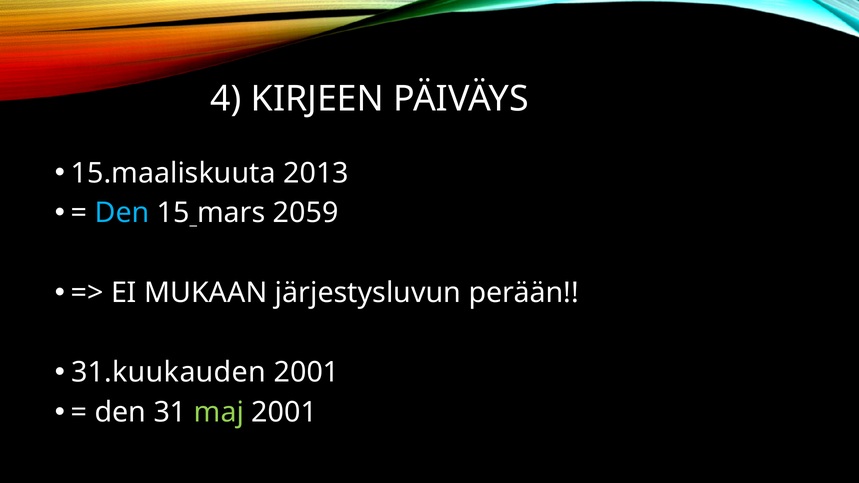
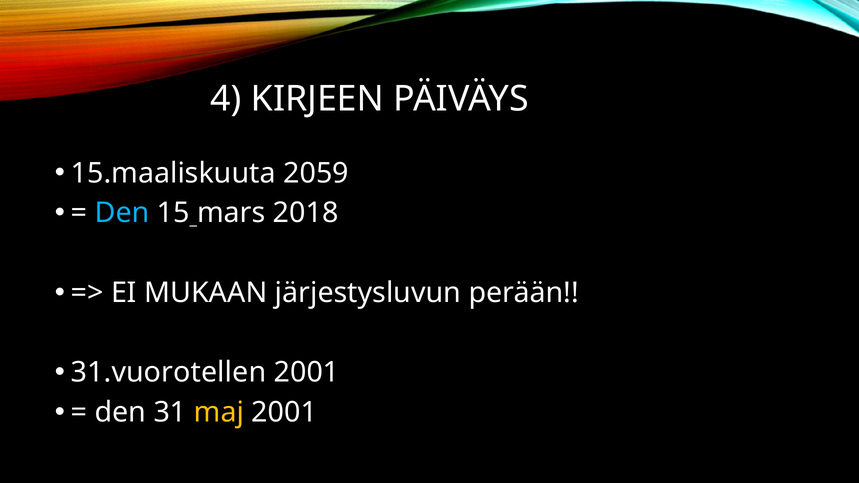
2013: 2013 -> 2059
2059: 2059 -> 2018
31.kuukauden: 31.kuukauden -> 31.vuorotellen
maj colour: light green -> yellow
